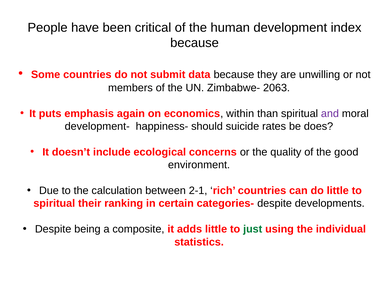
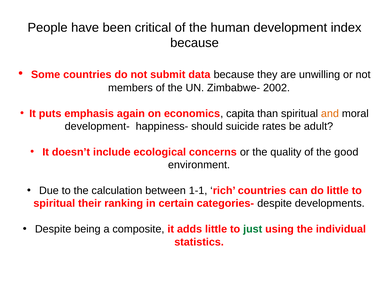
2063: 2063 -> 2002
within: within -> capita
and colour: purple -> orange
does: does -> adult
2-1: 2-1 -> 1-1
